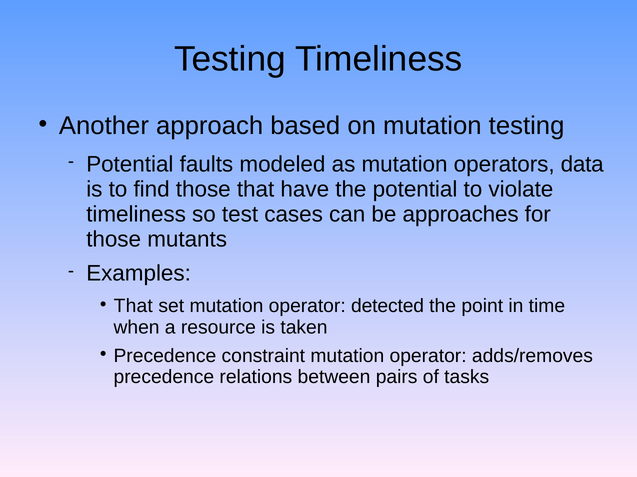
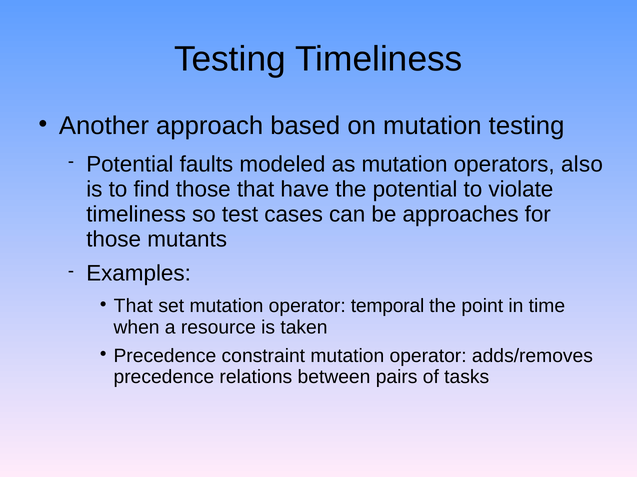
data: data -> also
detected: detected -> temporal
